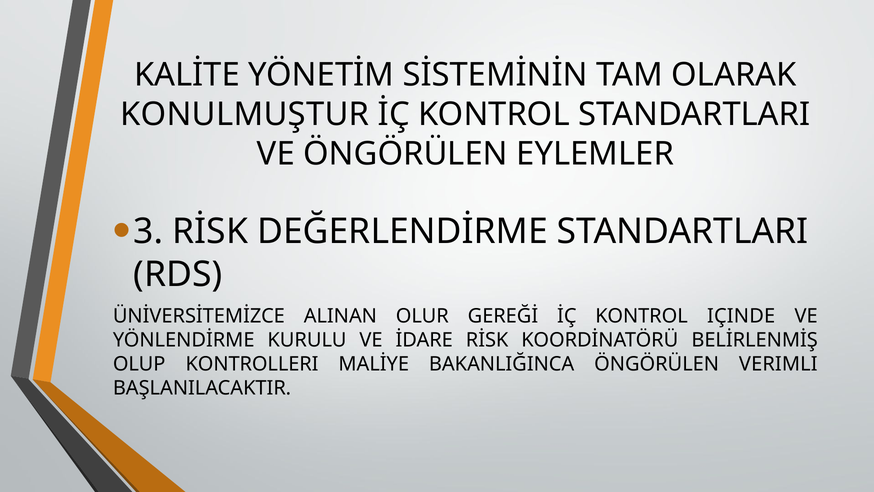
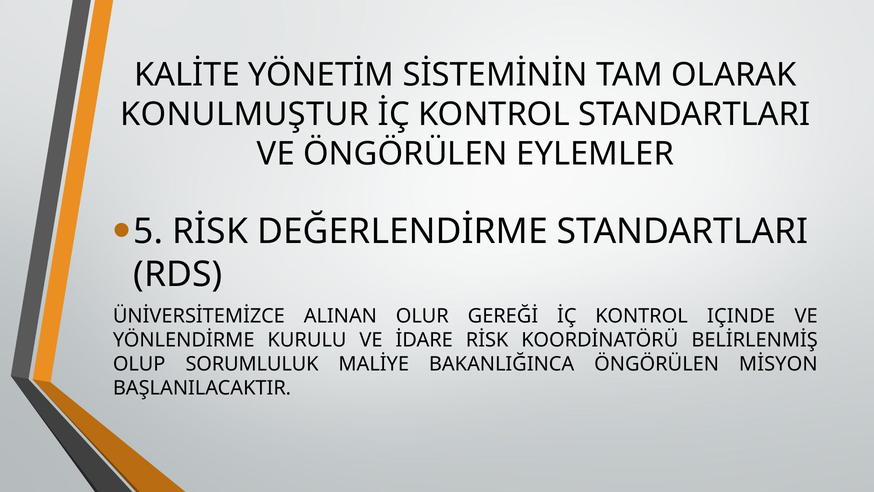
3: 3 -> 5
KONTROLLERI: KONTROLLERI -> SORUMLULUK
VERIMLI: VERIMLI -> MİSYON
